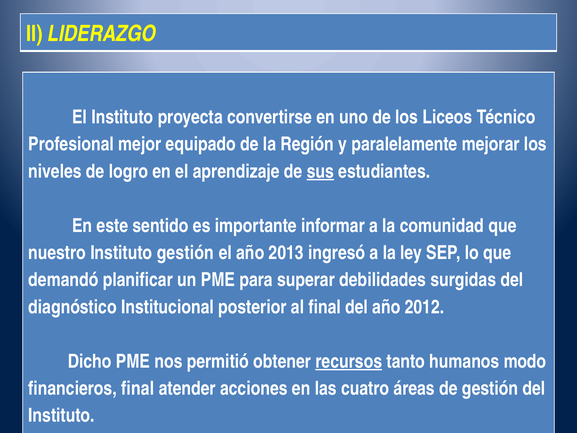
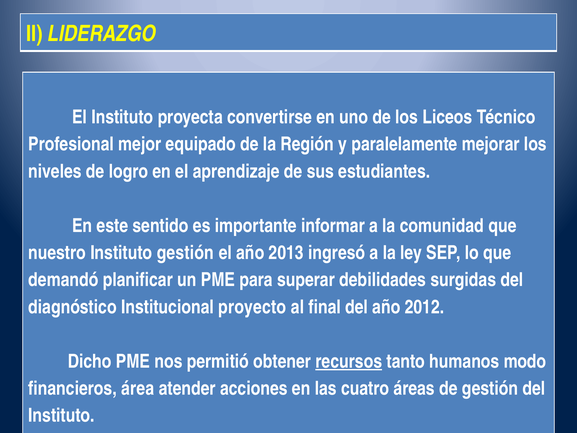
sus underline: present -> none
posterior: posterior -> proyecto
financieros final: final -> área
